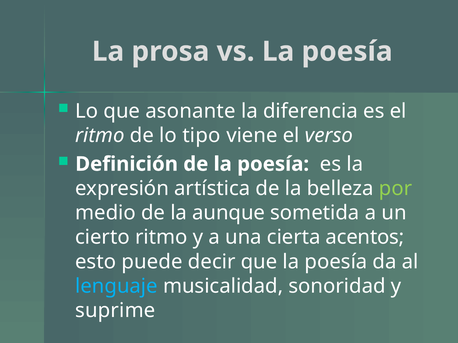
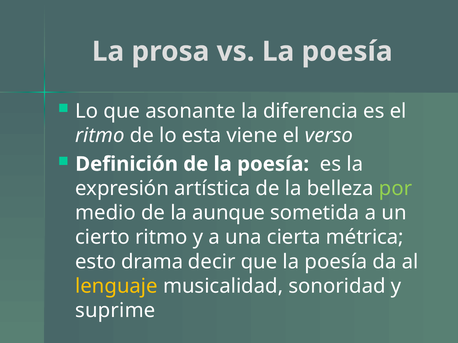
tipo: tipo -> esta
acentos: acentos -> métrica
puede: puede -> drama
lenguaje colour: light blue -> yellow
